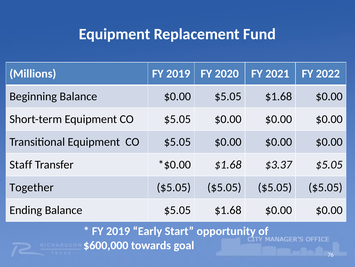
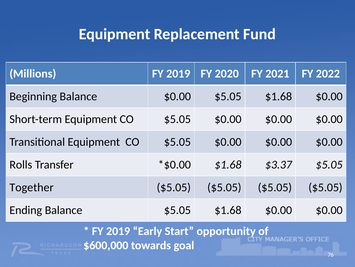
Staff: Staff -> Rolls
